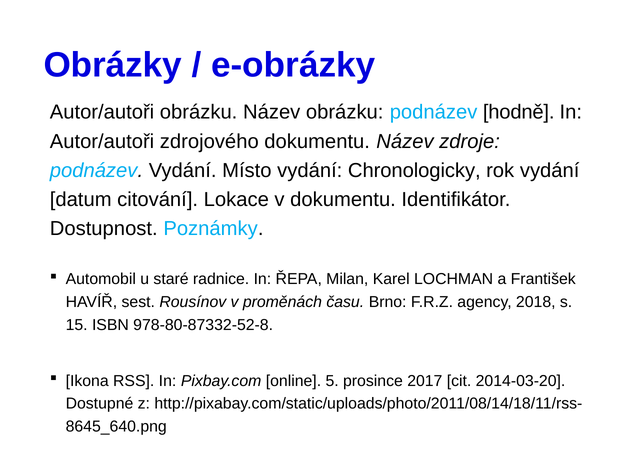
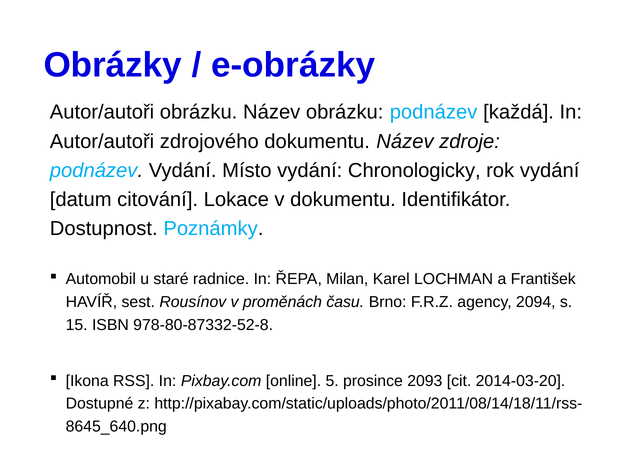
hodně: hodně -> každá
2018: 2018 -> 2094
2017: 2017 -> 2093
